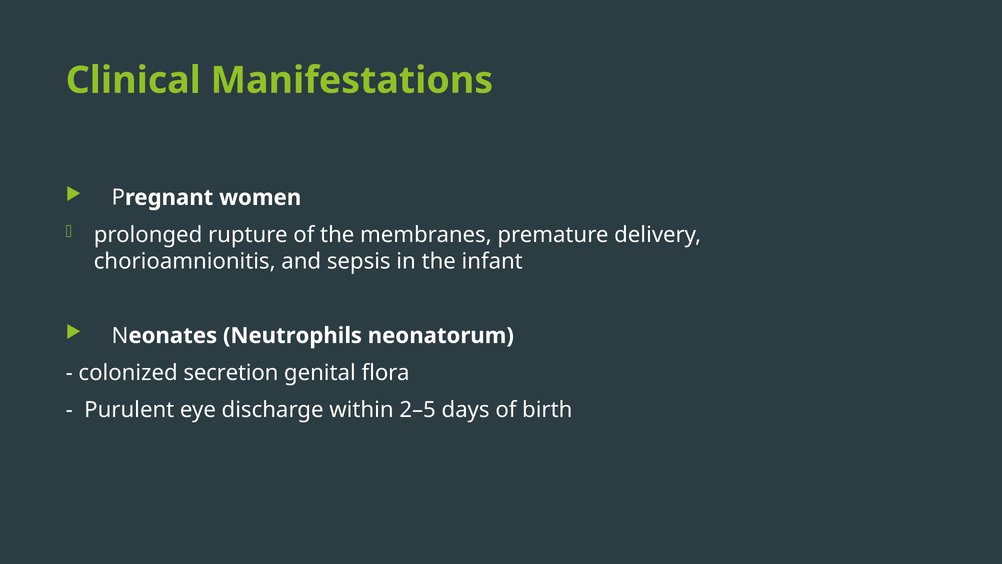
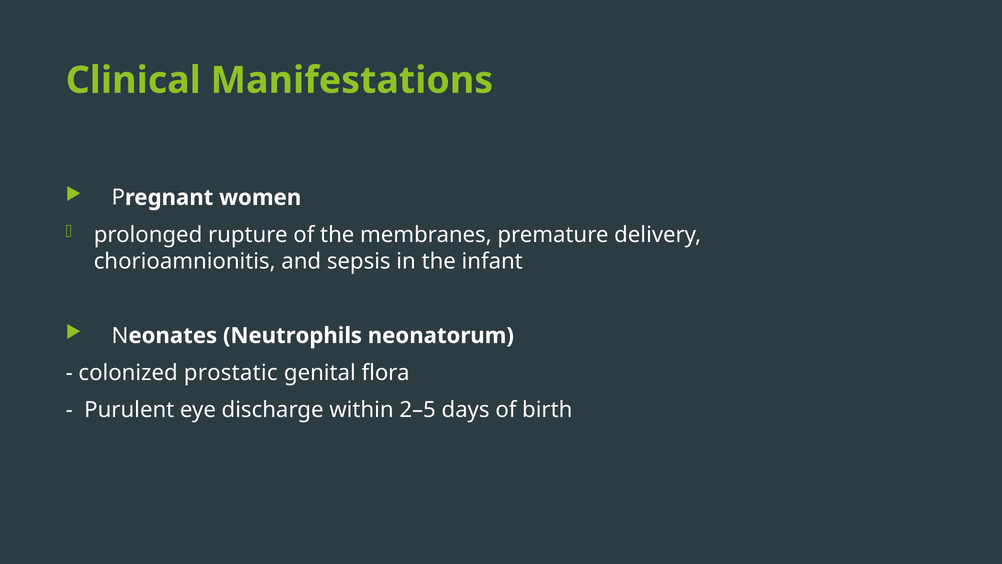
secretion: secretion -> prostatic
